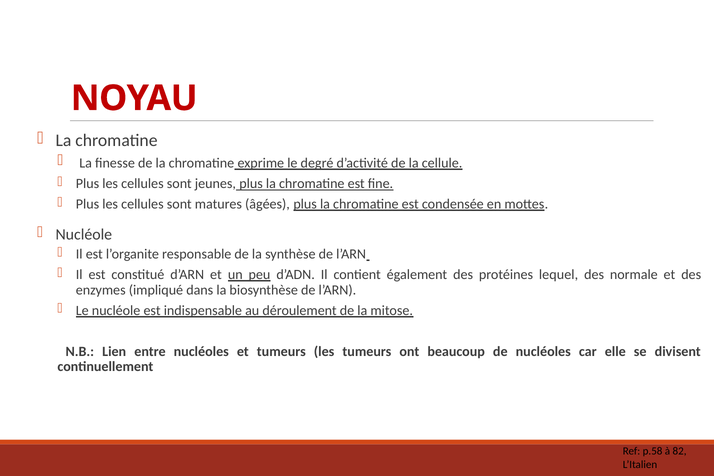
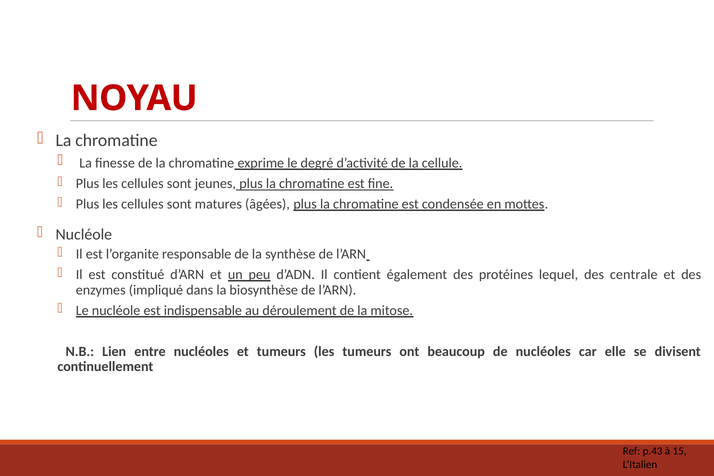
normale: normale -> centrale
p.58: p.58 -> p.43
82: 82 -> 15
